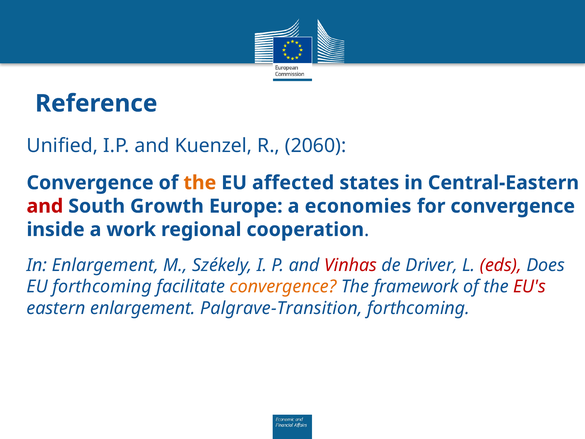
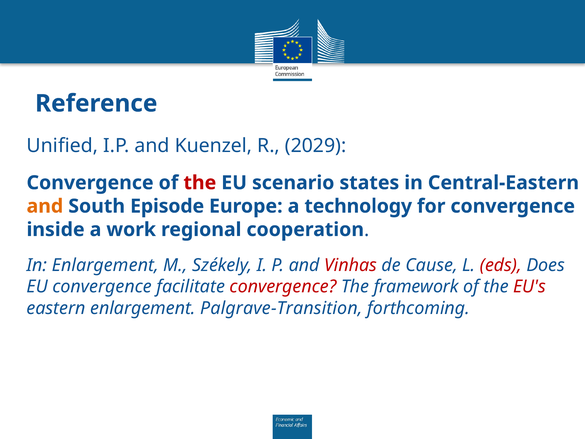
2060: 2060 -> 2029
the at (200, 183) colour: orange -> red
affected: affected -> scenario
and at (45, 206) colour: red -> orange
Growth: Growth -> Episode
economies: economies -> technology
Driver: Driver -> Cause
EU forthcoming: forthcoming -> convergence
convergence at (283, 287) colour: orange -> red
